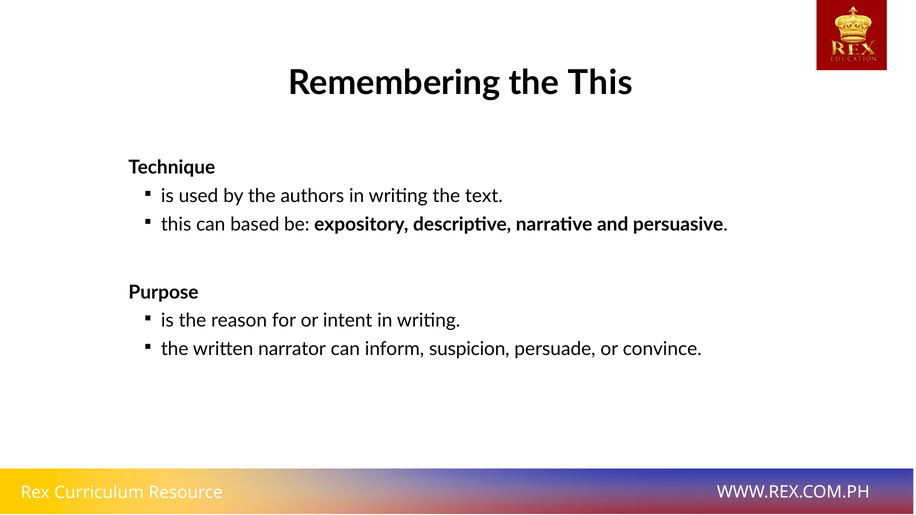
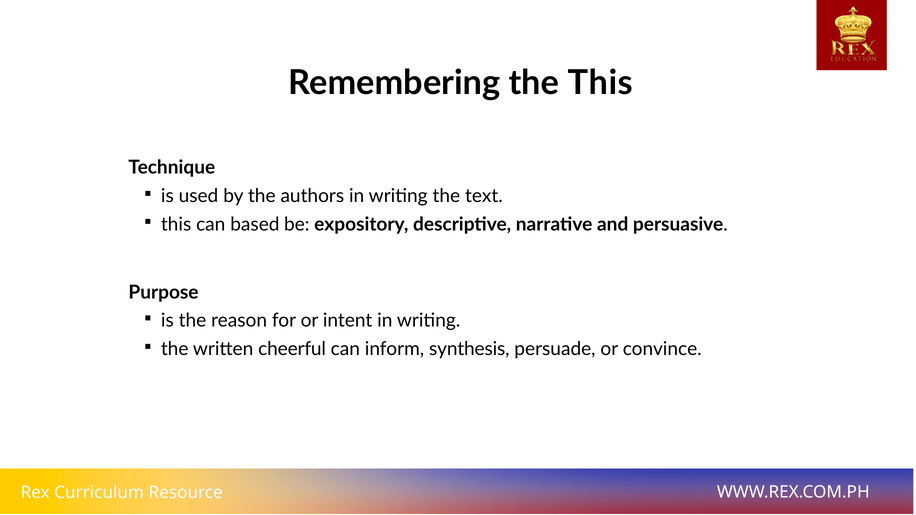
narrator: narrator -> cheerful
suspicion: suspicion -> synthesis
